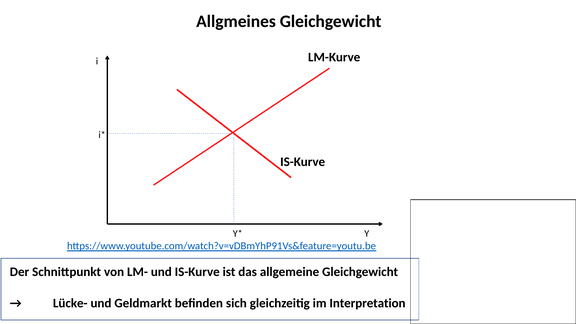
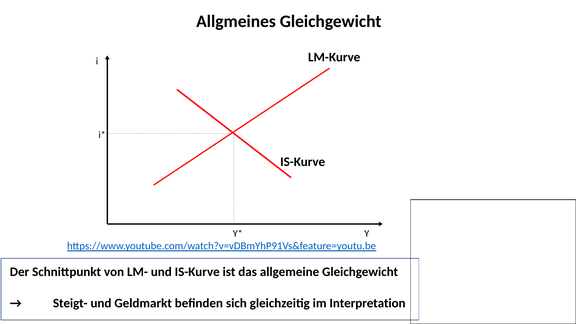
Lücke-: Lücke- -> Steigt-
